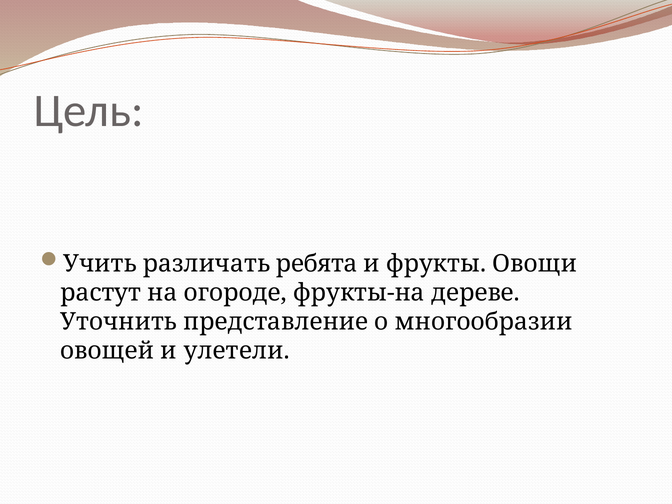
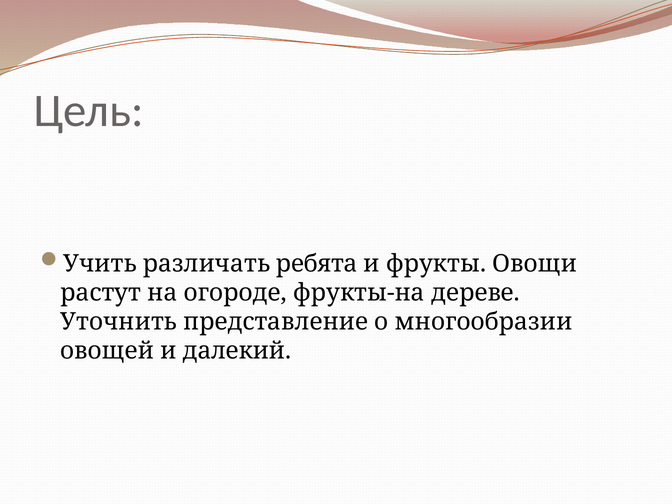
улетели: улетели -> далекий
